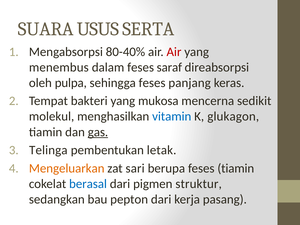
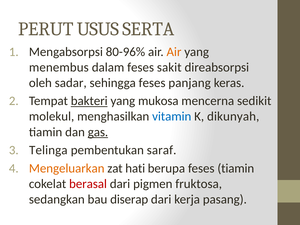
SUARA: SUARA -> PERUT
80-40%: 80-40% -> 80-96%
Air at (174, 52) colour: red -> orange
saraf: saraf -> sakit
pulpa: pulpa -> sadar
bakteri underline: none -> present
glukagon: glukagon -> dikunyah
letak: letak -> saraf
sari: sari -> hati
berasal colour: blue -> red
struktur: struktur -> fruktosa
pepton: pepton -> diserap
